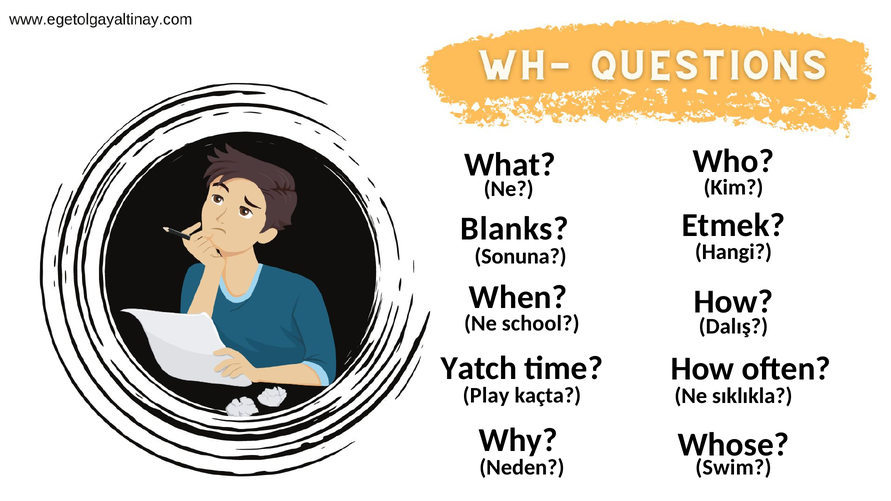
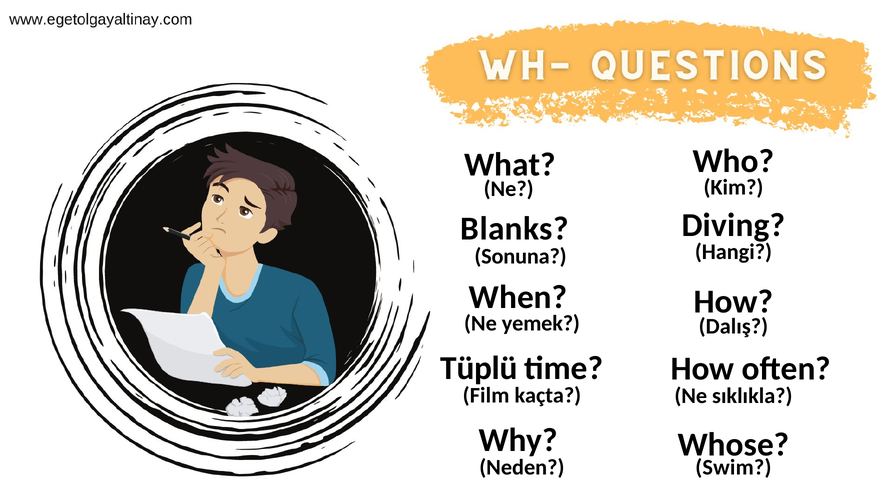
Etmek: Etmek -> Diving
school: school -> yemek
Yatch: Yatch -> Tüplü
Play: Play -> Film
